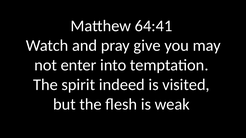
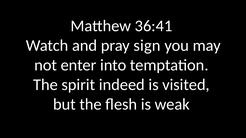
64:41: 64:41 -> 36:41
give: give -> sign
